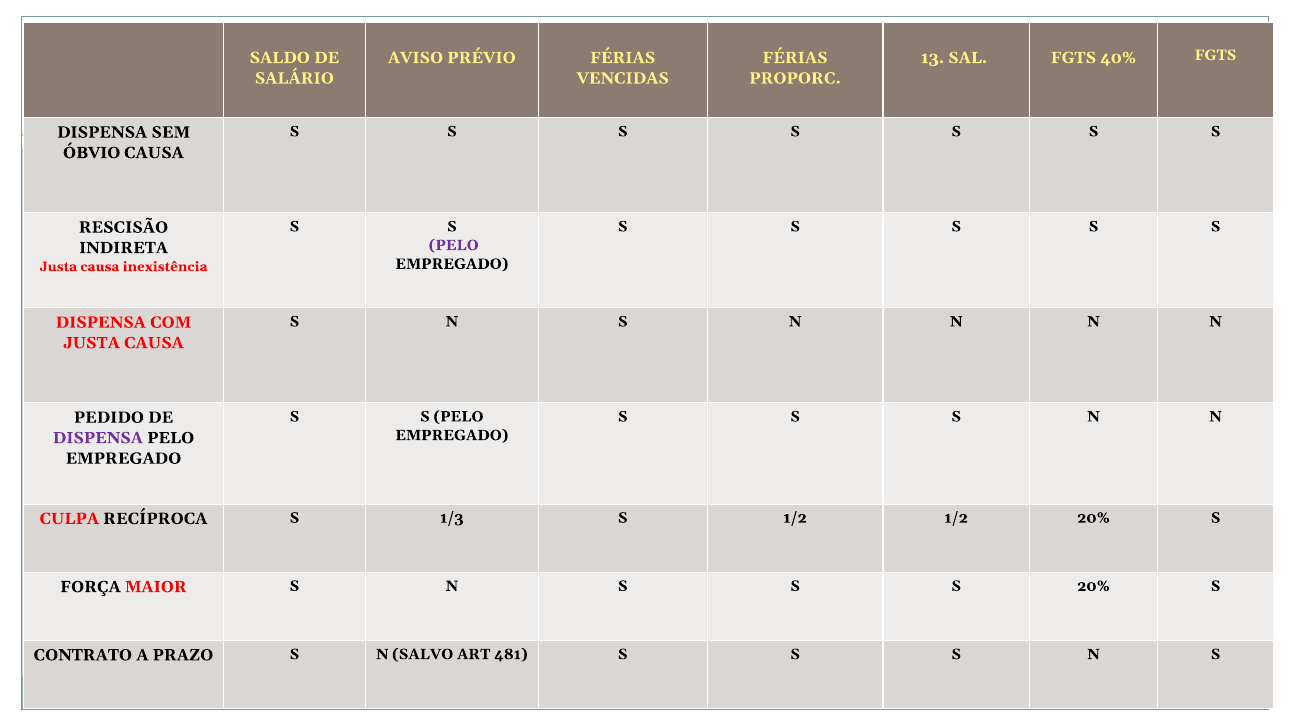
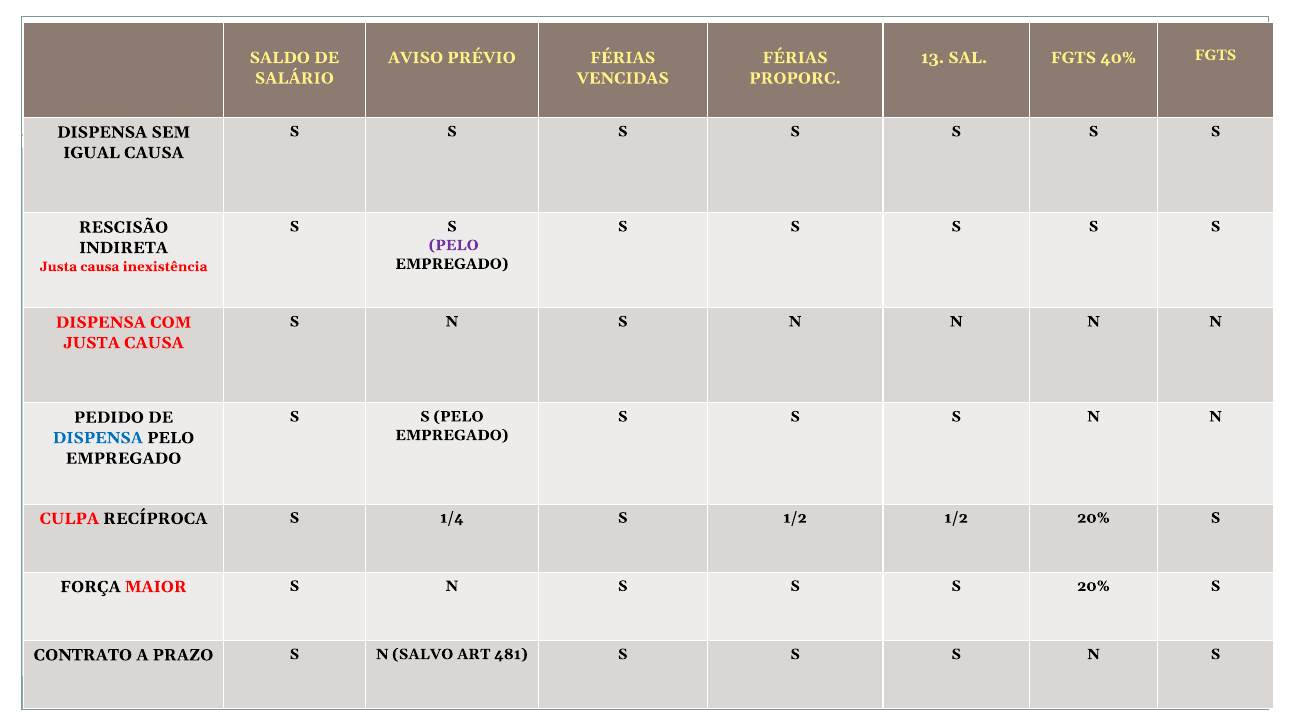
ÓBVIO: ÓBVIO -> IGUAL
DISPENSA at (98, 438) colour: purple -> blue
1/3: 1/3 -> 1/4
